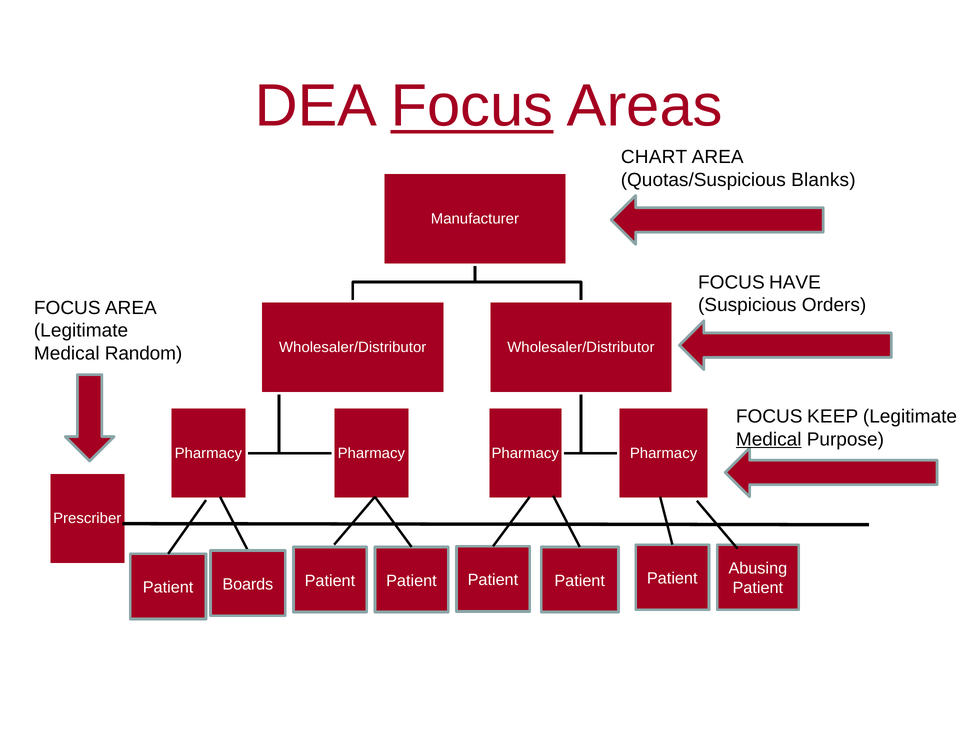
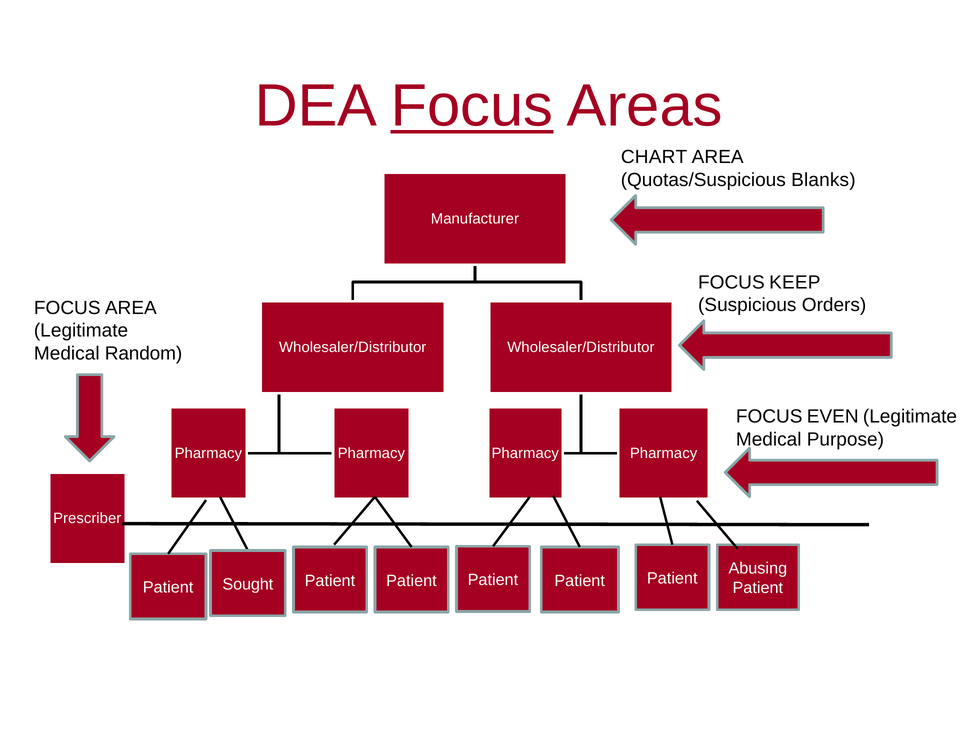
HAVE: HAVE -> KEEP
KEEP: KEEP -> EVEN
Medical at (769, 440) underline: present -> none
Boards: Boards -> Sought
